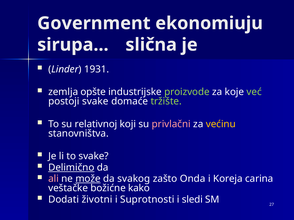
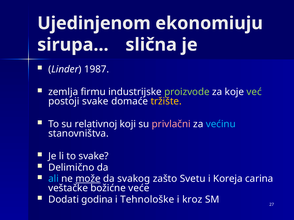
Government: Government -> Ujedinjenom
1931: 1931 -> 1987
opšte: opšte -> firmu
tržište colour: light green -> yellow
većinu colour: yellow -> light blue
Delimično underline: present -> none
ali colour: pink -> light blue
Onda: Onda -> Svetu
kako: kako -> veće
životni: životni -> godina
Suprotnosti: Suprotnosti -> Tehnološke
sledi: sledi -> kroz
